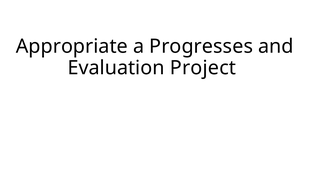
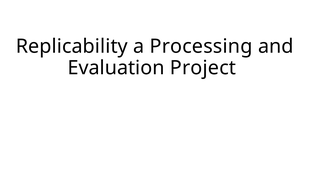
Appropriate: Appropriate -> Replicability
Progresses: Progresses -> Processing
